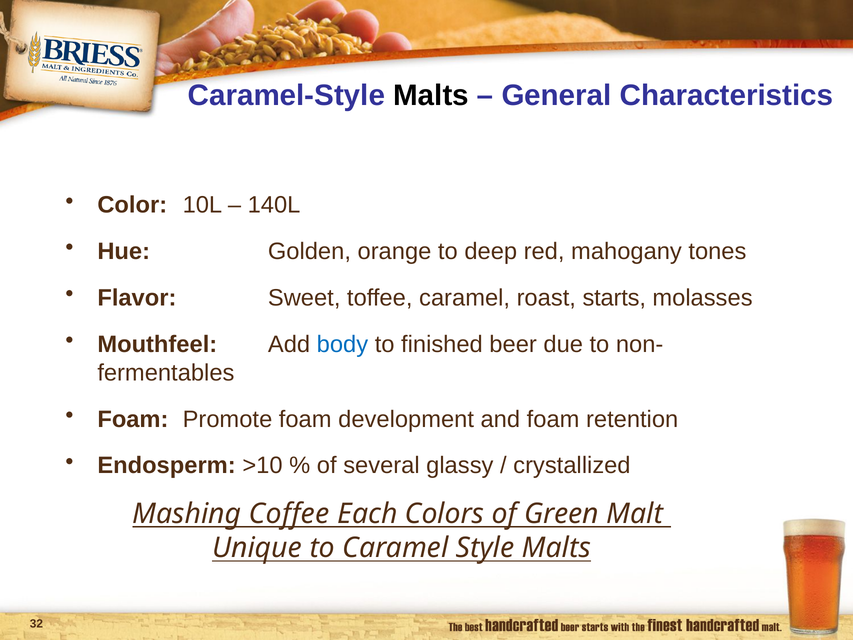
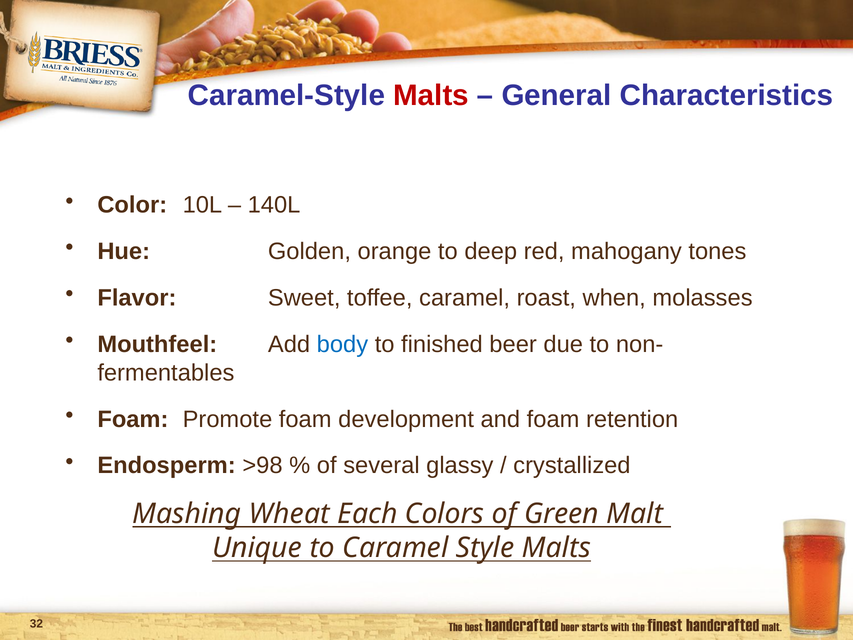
Malts at (431, 95) colour: black -> red
starts: starts -> when
>10: >10 -> >98
Coffee: Coffee -> Wheat
